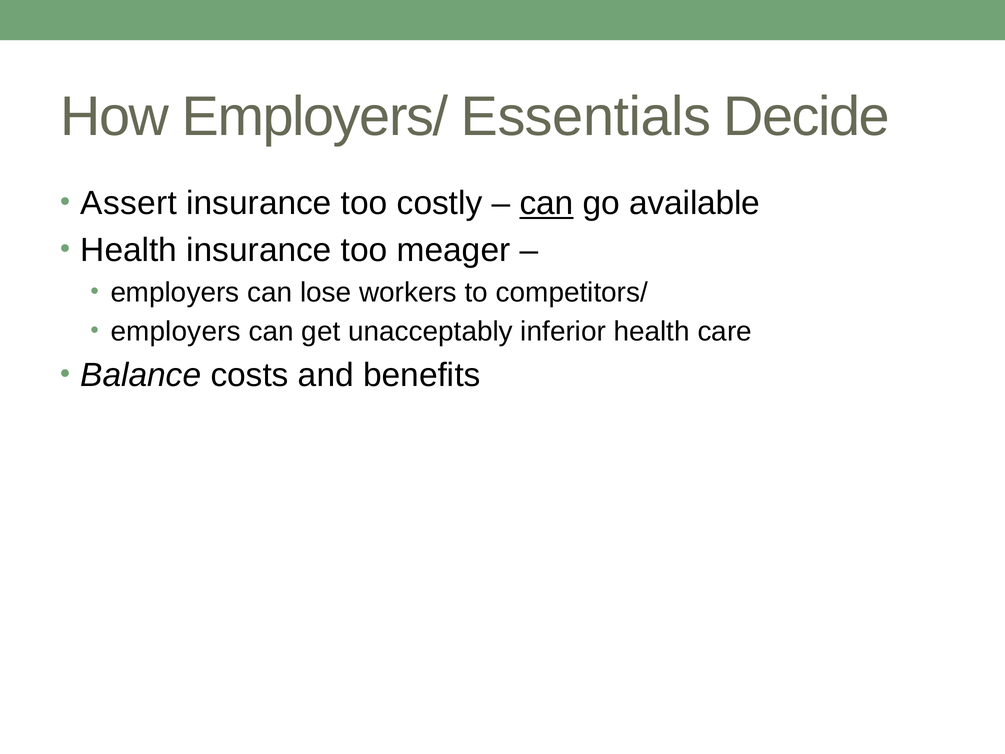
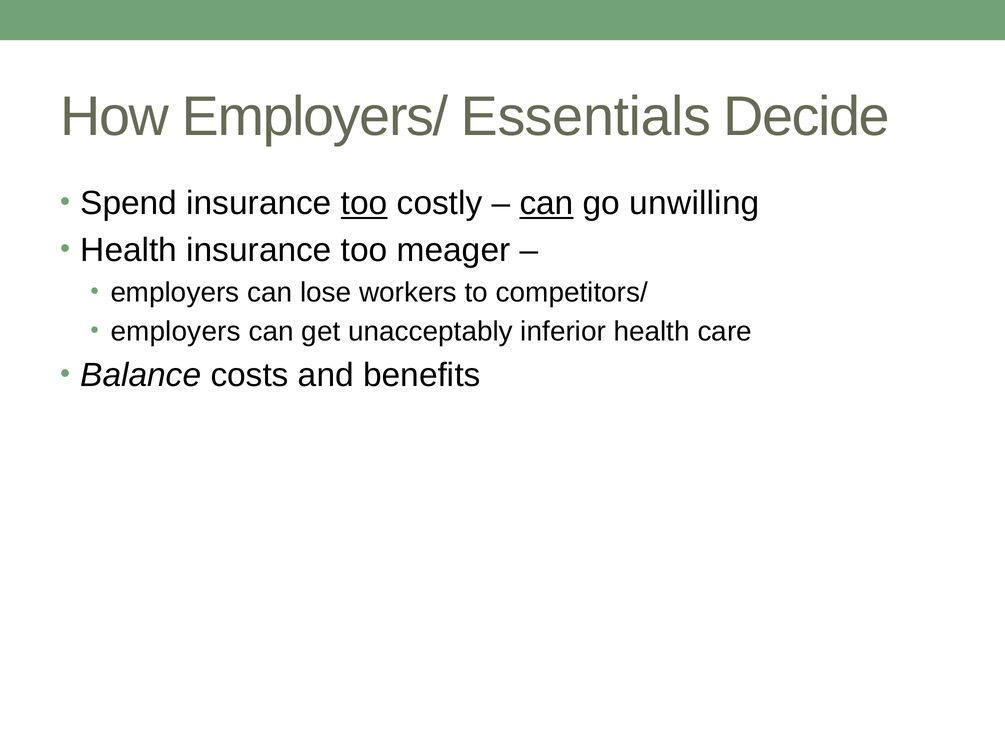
Assert: Assert -> Spend
too at (364, 203) underline: none -> present
available: available -> unwilling
